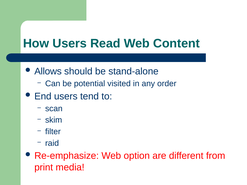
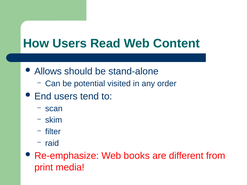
option: option -> books
